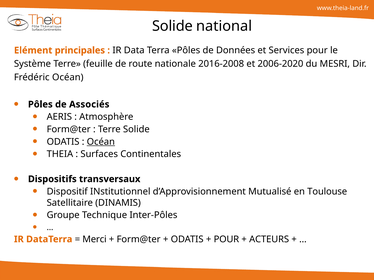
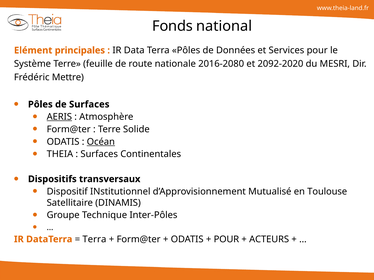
Solide at (172, 26): Solide -> Fonds
2016-2008: 2016-2008 -> 2016-2080
2006-2020: 2006-2020 -> 2092-2020
Frédéric Océan: Océan -> Mettre
de Associés: Associés -> Surfaces
AERIS underline: none -> present
Merci at (94, 240): Merci -> Terra
